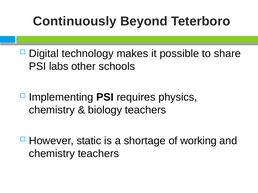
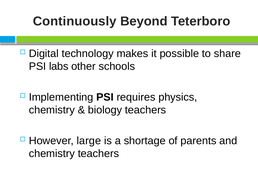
static: static -> large
working: working -> parents
